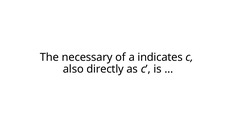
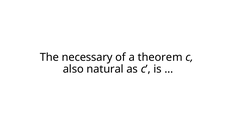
indicates: indicates -> theorem
directly: directly -> natural
